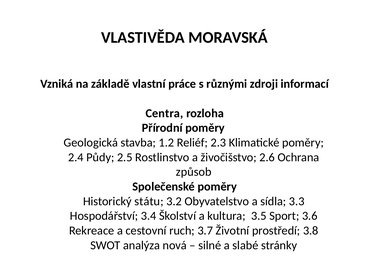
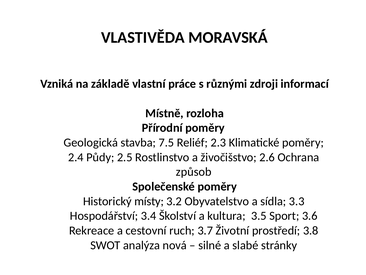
Centra: Centra -> Místně
1.2: 1.2 -> 7.5
státu: státu -> místy
